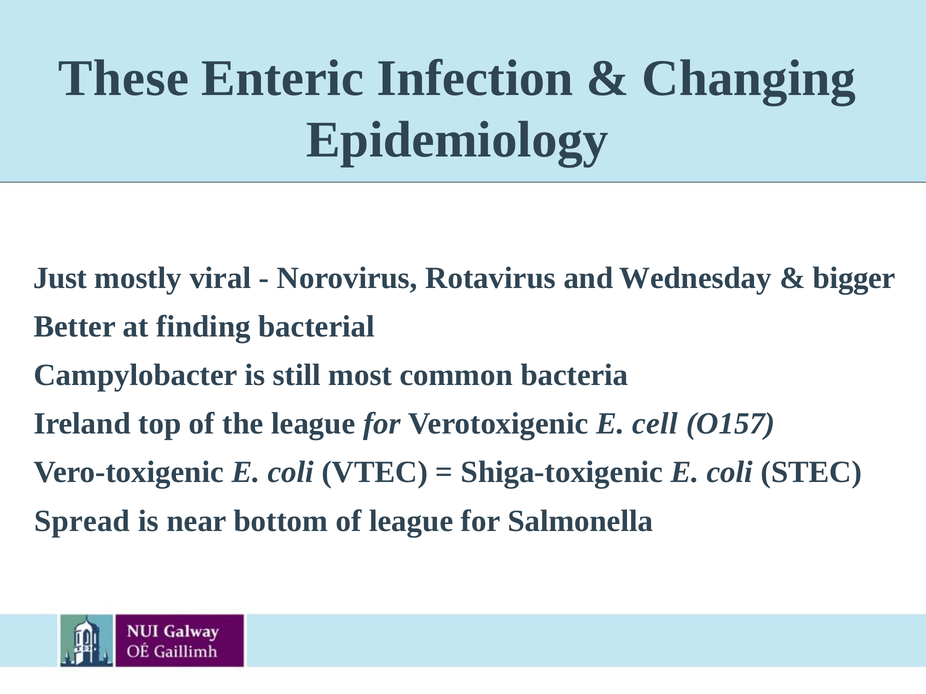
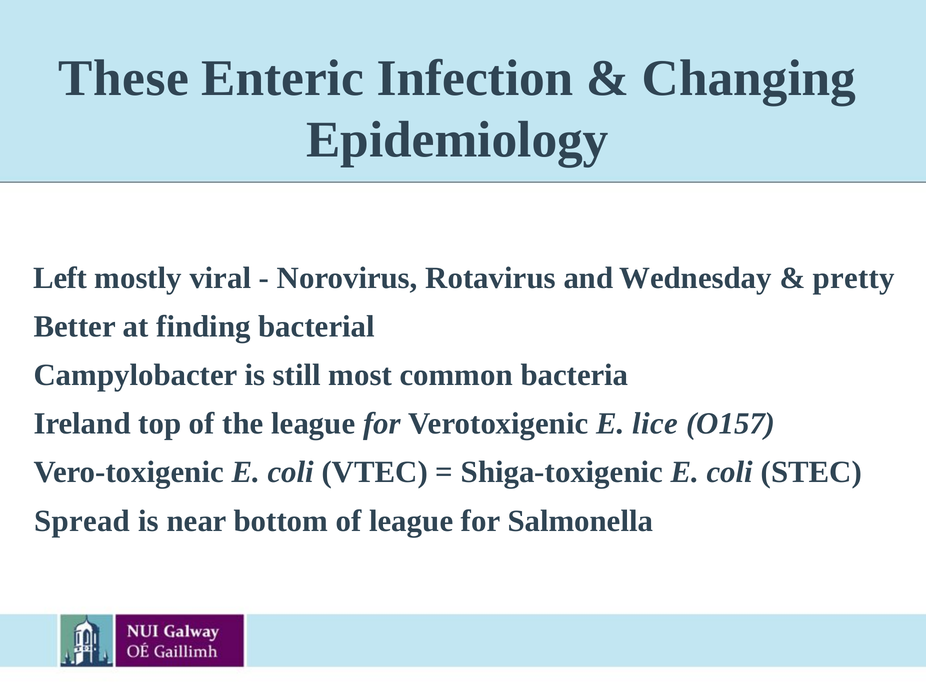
Just: Just -> Left
bigger: bigger -> pretty
cell: cell -> lice
